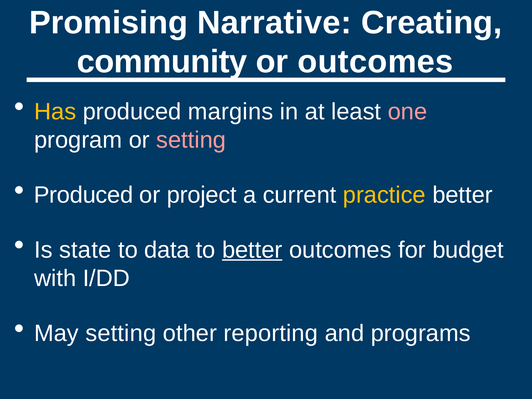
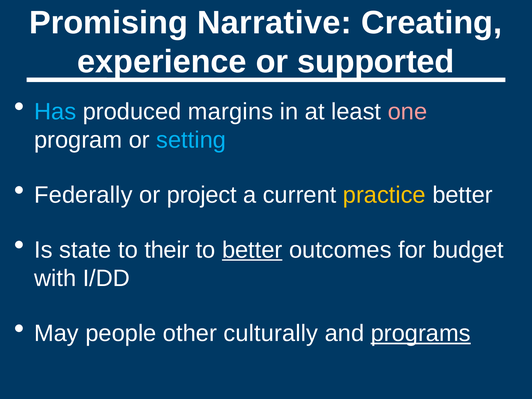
community: community -> experience
or outcomes: outcomes -> supported
Has colour: yellow -> light blue
setting at (191, 140) colour: pink -> light blue
Produced at (84, 195): Produced -> Federally
data: data -> their
May setting: setting -> people
reporting: reporting -> culturally
programs underline: none -> present
